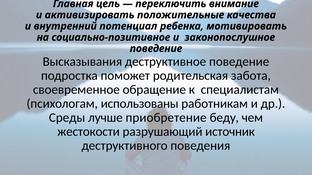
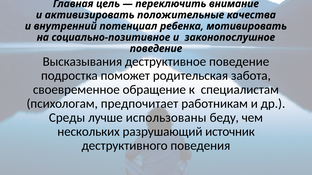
использованы: использованы -> предпочитает
приобретение: приобретение -> использованы
жестокости: жестокости -> нескольких
